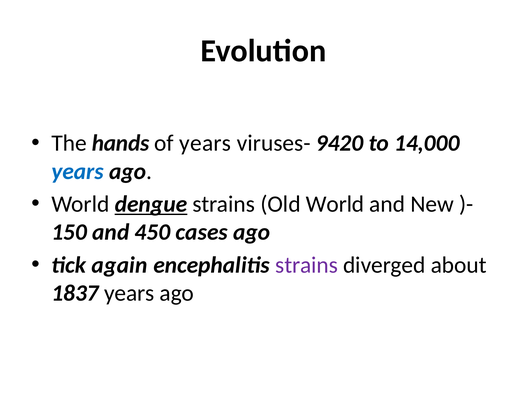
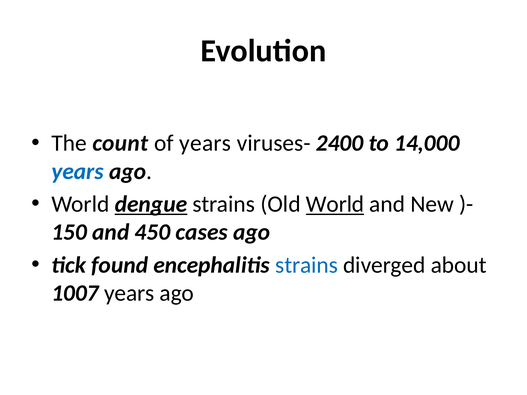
hands: hands -> count
9420: 9420 -> 2400
World at (335, 204) underline: none -> present
again: again -> found
strains at (307, 265) colour: purple -> blue
1837: 1837 -> 1007
